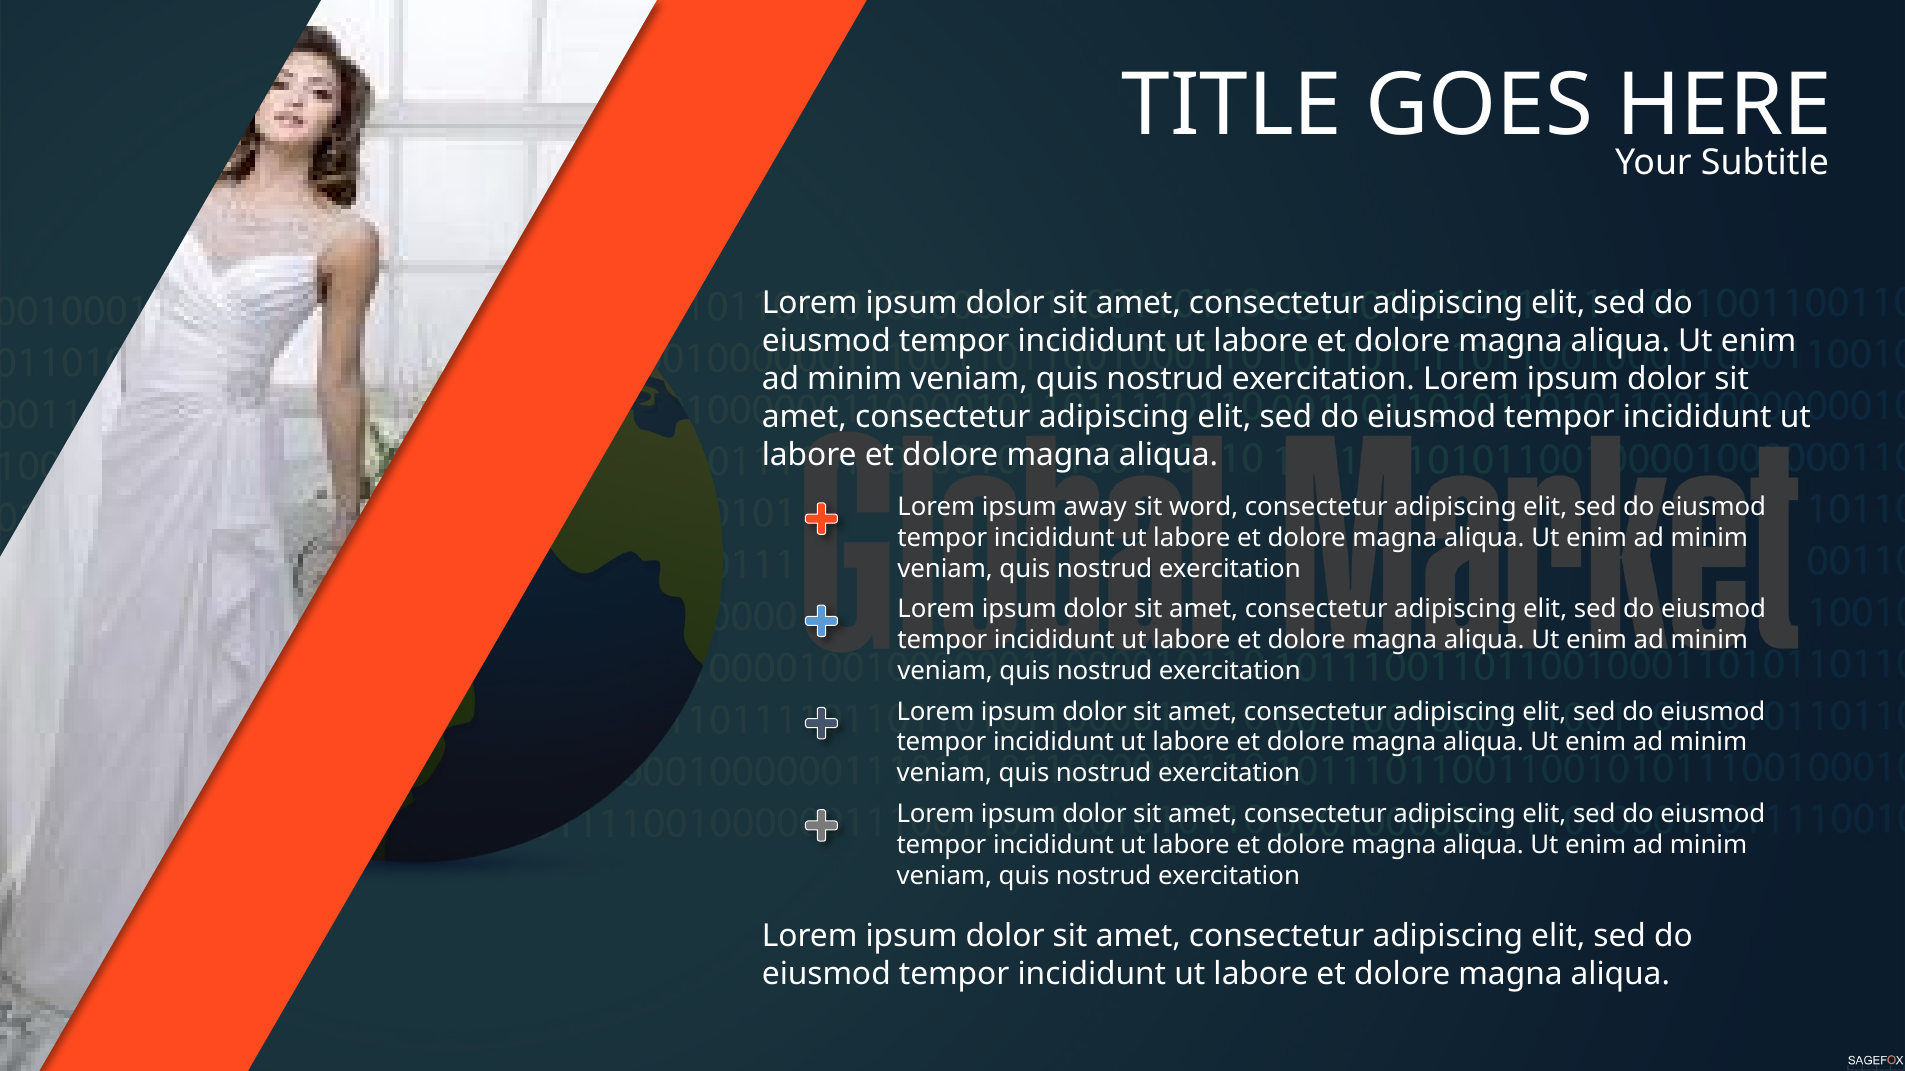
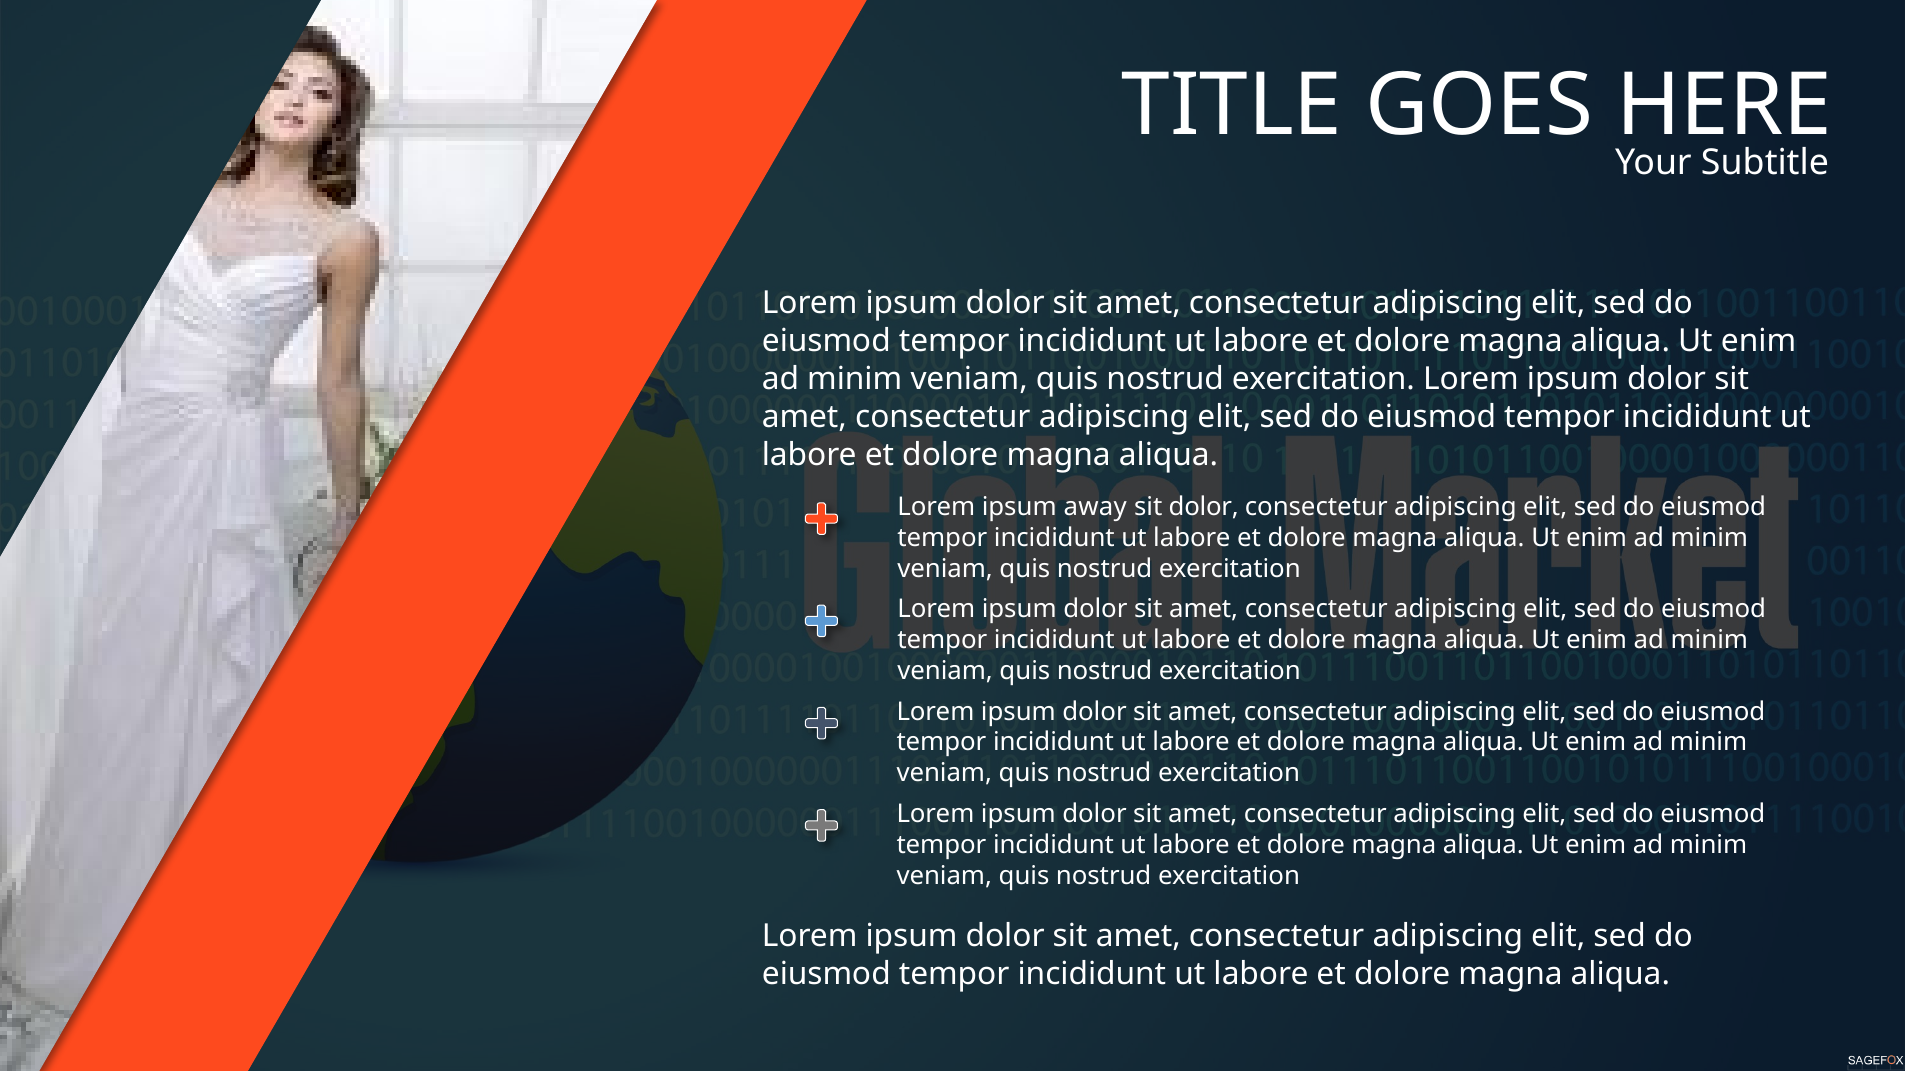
sit word: word -> dolor
